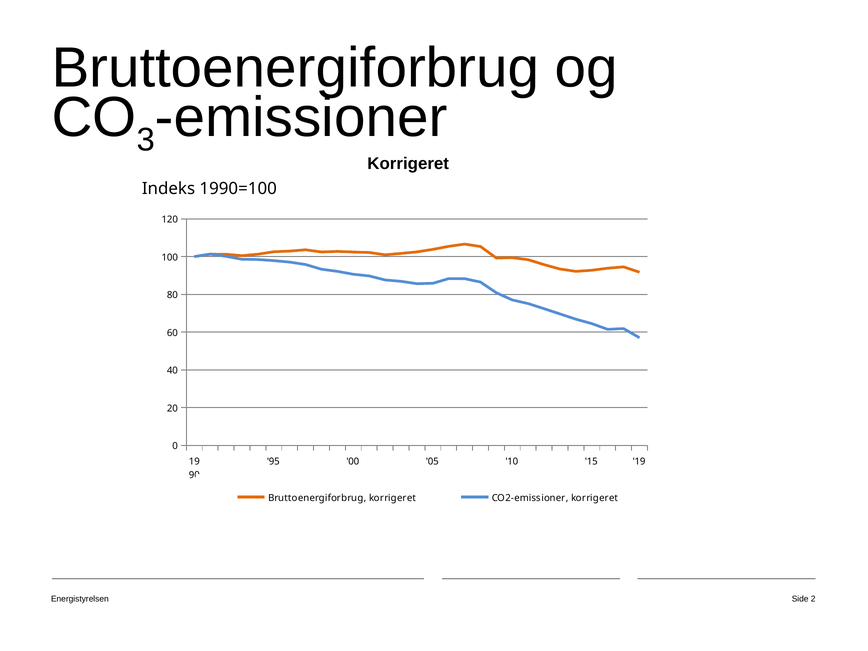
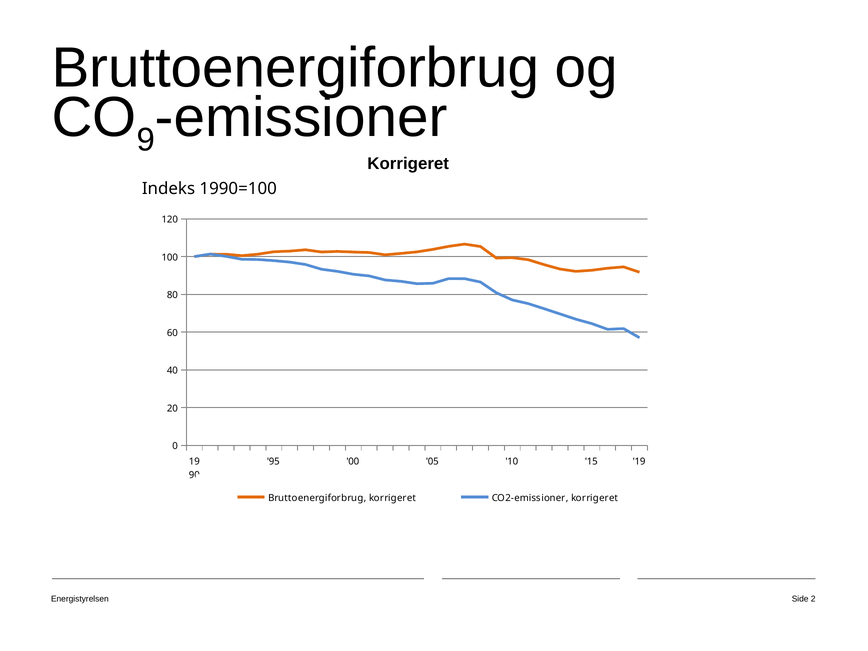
3: 3 -> 9
